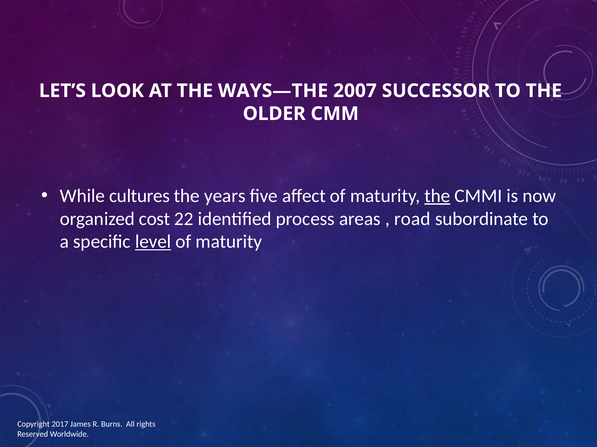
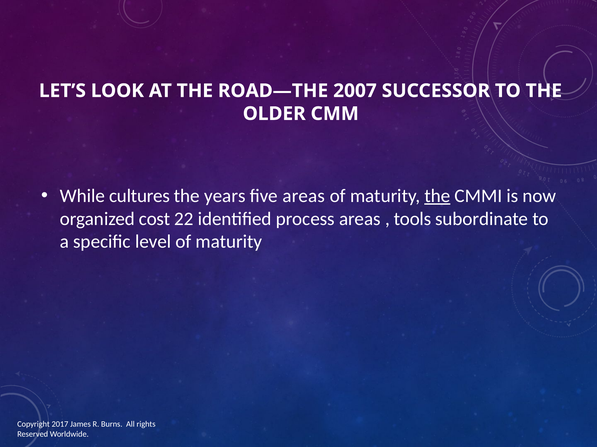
WAYS—THE: WAYS—THE -> ROAD—THE
five affect: affect -> areas
road: road -> tools
level underline: present -> none
